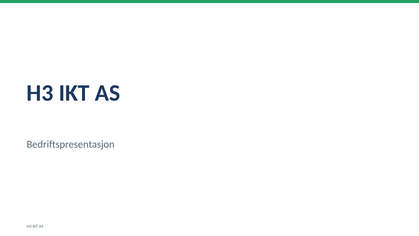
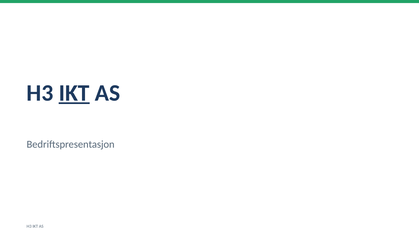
IKT at (74, 93) underline: none -> present
